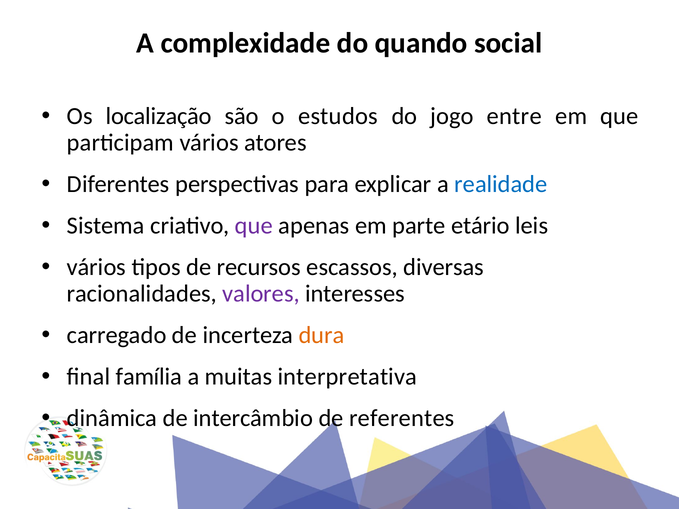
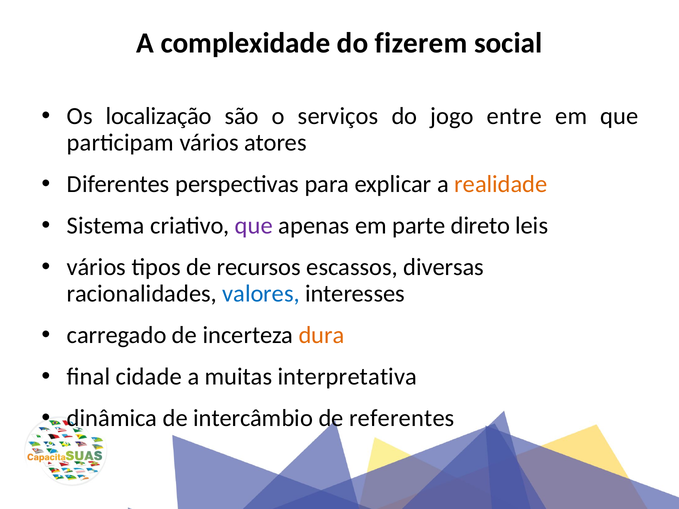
quando: quando -> fizerem
estudos: estudos -> serviços
realidade colour: blue -> orange
etário: etário -> direto
valores colour: purple -> blue
família: família -> cidade
